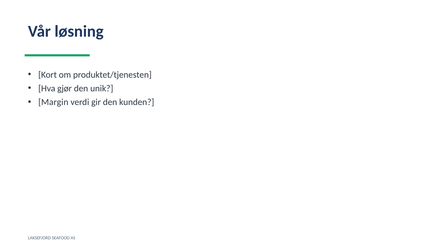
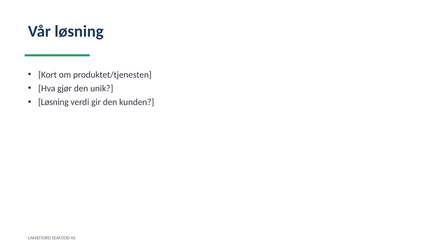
Margin at (53, 102): Margin -> Løsning
